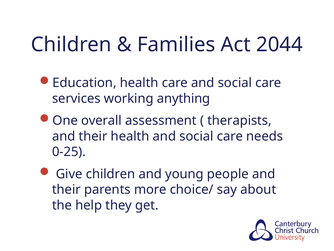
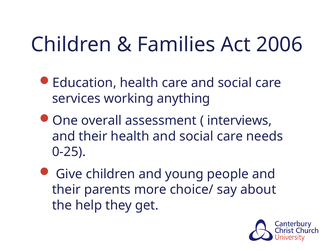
2044: 2044 -> 2006
therapists: therapists -> interviews
